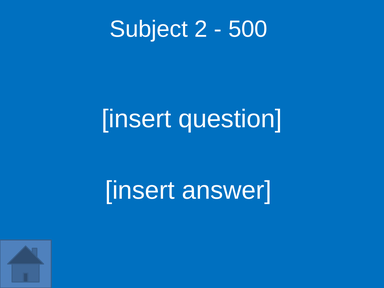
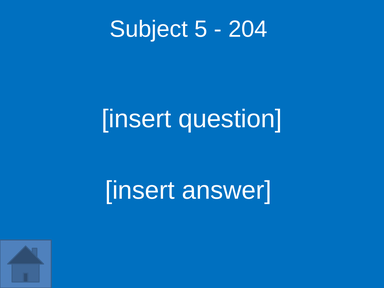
2: 2 -> 5
500: 500 -> 204
